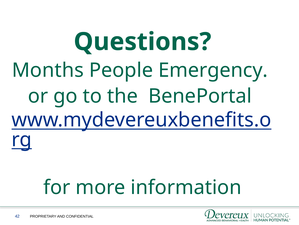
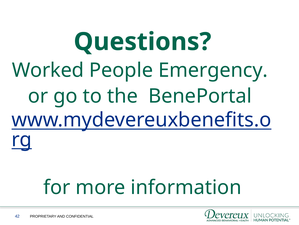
Months: Months -> Worked
